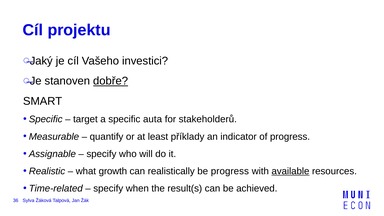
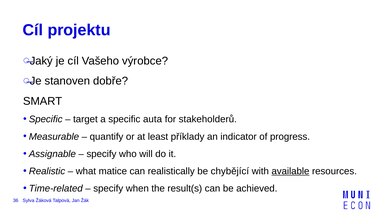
investici: investici -> výrobce
dobře underline: present -> none
growth: growth -> matice
be progress: progress -> chybějící
